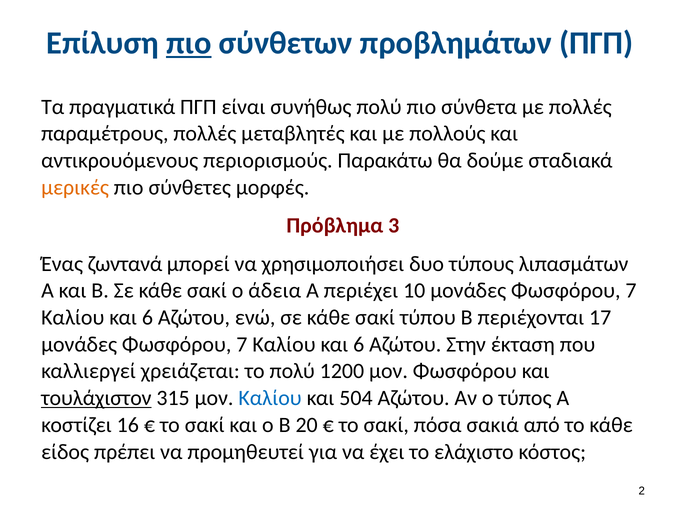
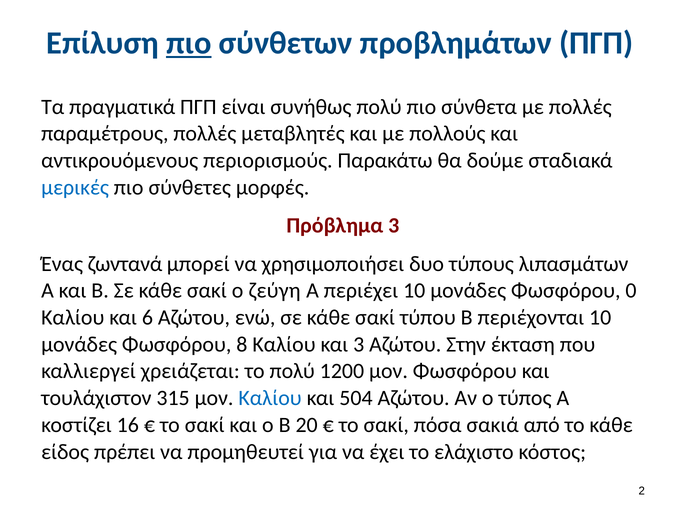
μερικές colour: orange -> blue
άδεια: άδεια -> ζεύγη
10 μονάδες Φωσφόρου 7: 7 -> 0
περιέχονται 17: 17 -> 10
7 at (242, 345): 7 -> 8
6 at (359, 345): 6 -> 3
τουλάχιστον underline: present -> none
